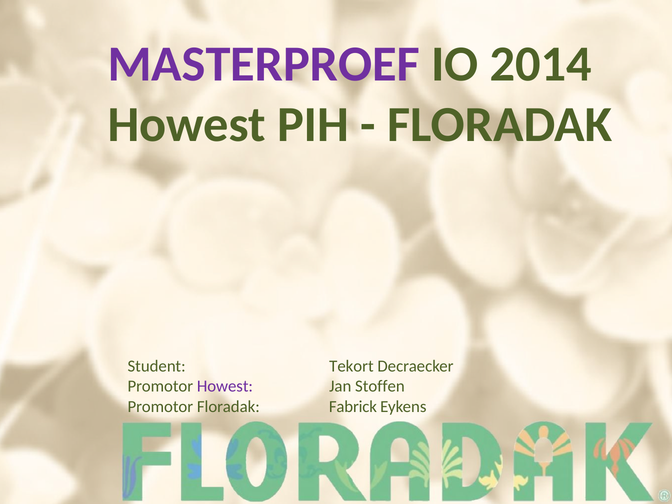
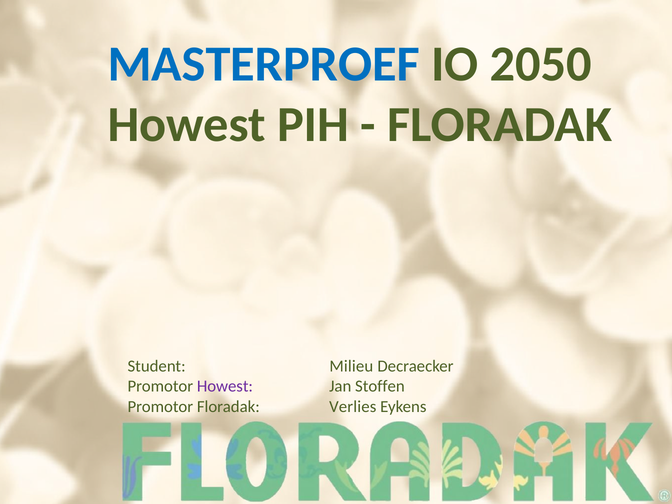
MASTERPROEF colour: purple -> blue
2014: 2014 -> 2050
Tekort: Tekort -> Milieu
Fabrick: Fabrick -> Verlies
